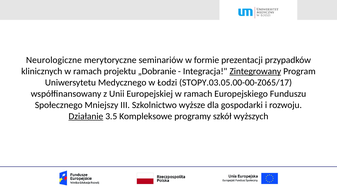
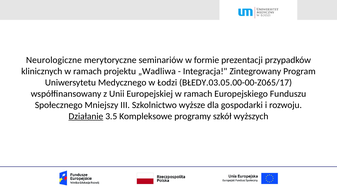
„Dobranie: „Dobranie -> „Wadliwa
Zintegrowany underline: present -> none
STOPY.03.05.00-00-Z065/17: STOPY.03.05.00-00-Z065/17 -> BŁEDY.03.05.00-00-Z065/17
